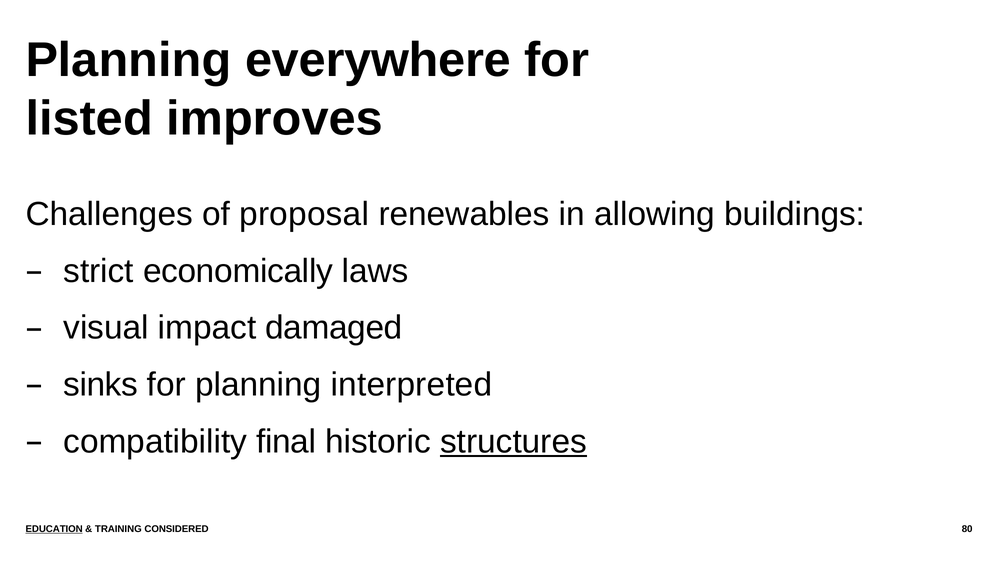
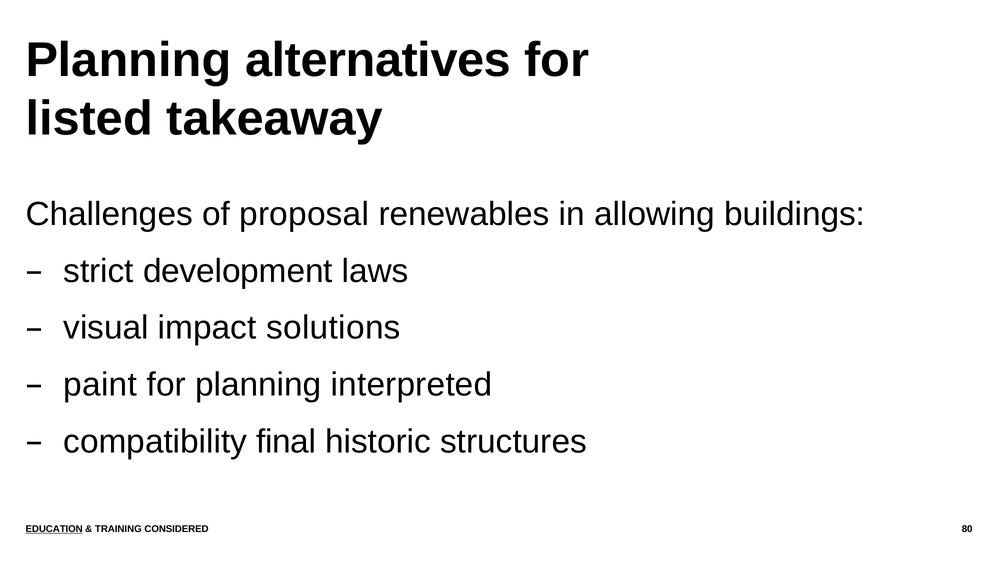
everywhere: everywhere -> alternatives
improves: improves -> takeaway
economically: economically -> development
damaged: damaged -> solutions
sinks: sinks -> paint
structures underline: present -> none
